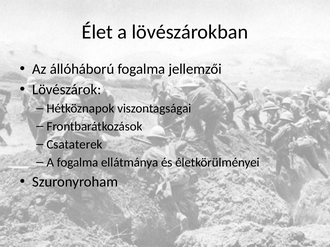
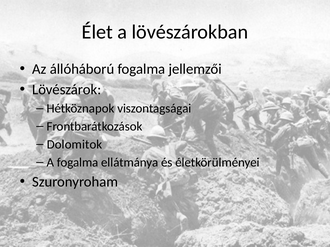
Csataterek: Csataterek -> Dolomitok
